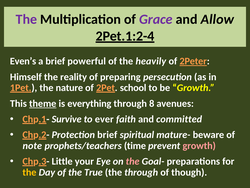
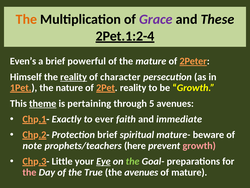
The at (26, 19) colour: purple -> orange
Allow: Allow -> These
the heavily: heavily -> mature
reality at (74, 77) underline: none -> present
preparing: preparing -> character
2Pet school: school -> reality
everything: everything -> pertaining
8: 8 -> 5
Survive: Survive -> Exactly
committed: committed -> immediate
time: time -> here
Eye underline: none -> present
the at (133, 161) colour: pink -> light green
the at (29, 172) colour: yellow -> pink
the through: through -> avenues
of though: though -> mature
